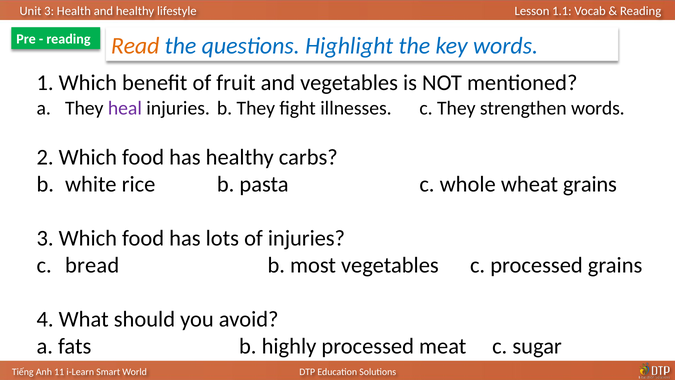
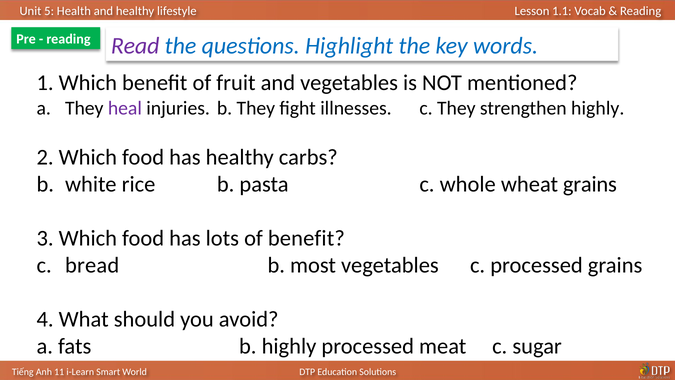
3 at (49, 11): 3 -> 5
Read colour: orange -> purple
strengthen words: words -> highly
of injuries: injuries -> benefit
